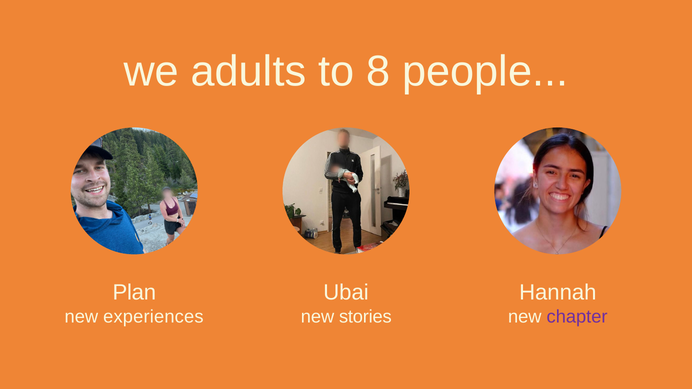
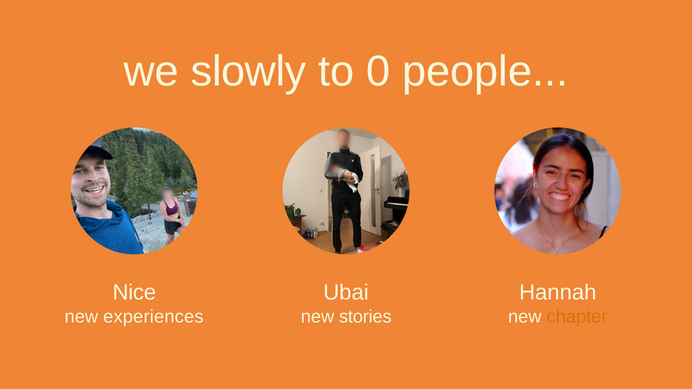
adults: adults -> slowly
8: 8 -> 0
Plan: Plan -> Nice
chapter colour: purple -> orange
